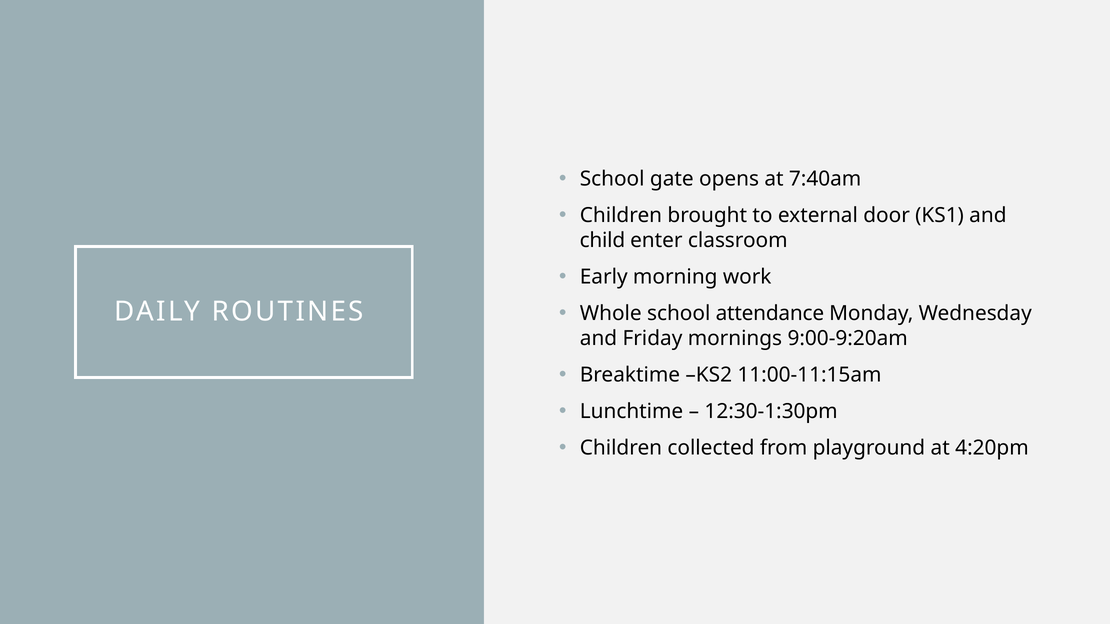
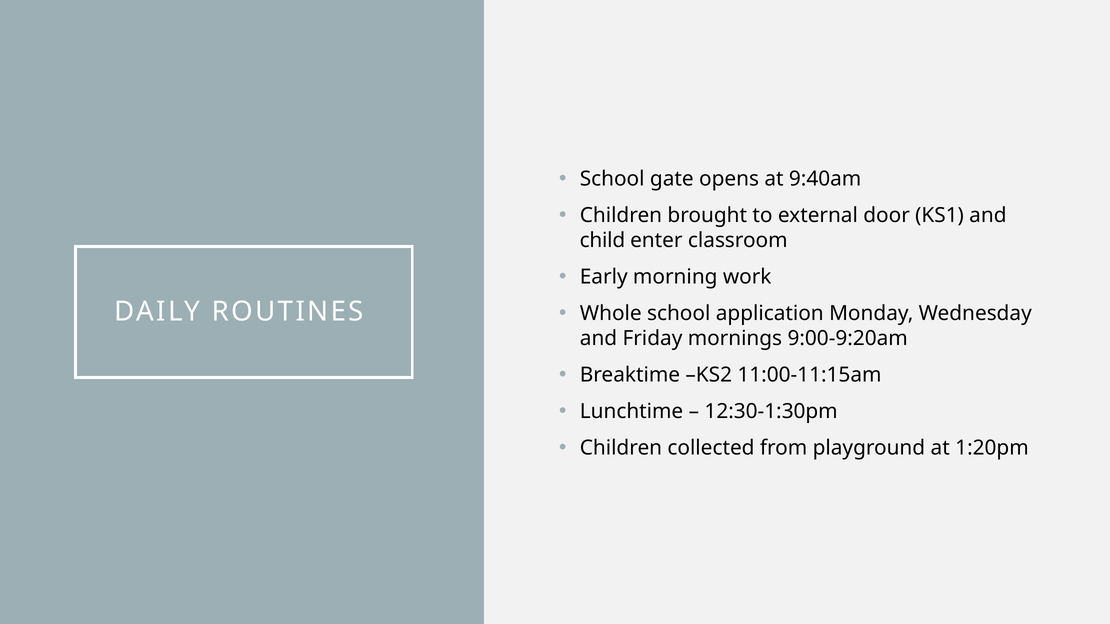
7:40am: 7:40am -> 9:40am
attendance: attendance -> application
4:20pm: 4:20pm -> 1:20pm
